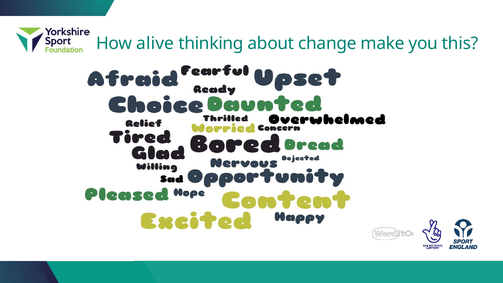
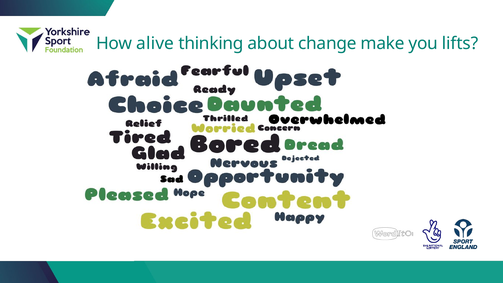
this: this -> lifts
